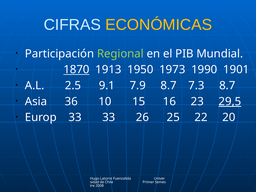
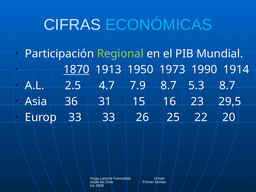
ECONÓMICAS colour: yellow -> light blue
1901: 1901 -> 1914
9.1: 9.1 -> 4.7
7.3: 7.3 -> 5.3
10: 10 -> 31
29,5 underline: present -> none
